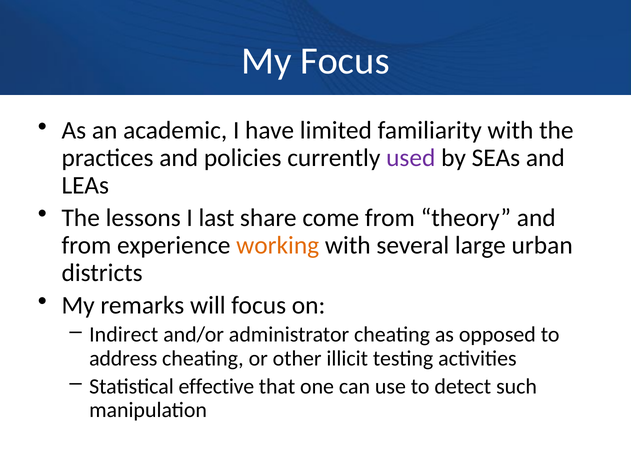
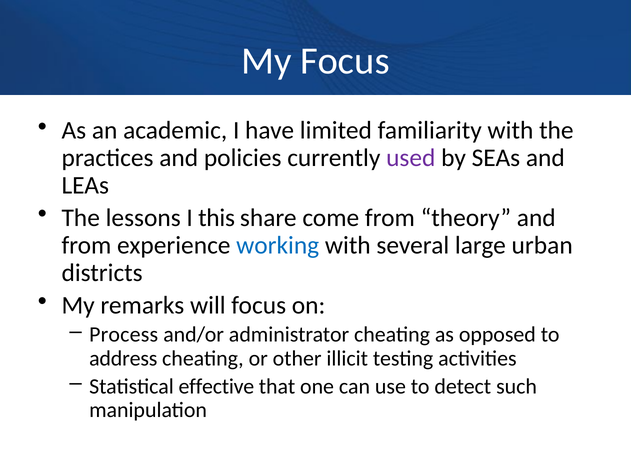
last: last -> this
working colour: orange -> blue
Indirect: Indirect -> Process
